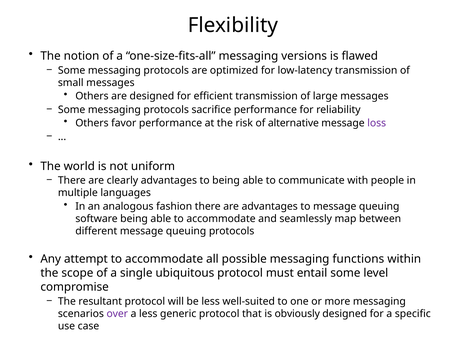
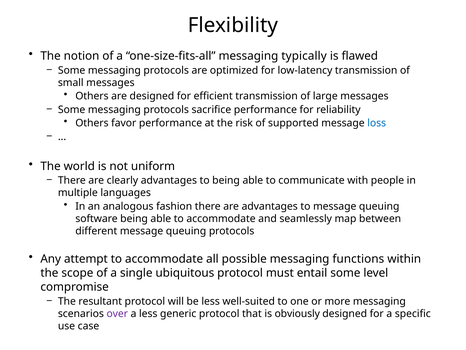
versions: versions -> typically
alternative: alternative -> supported
loss colour: purple -> blue
